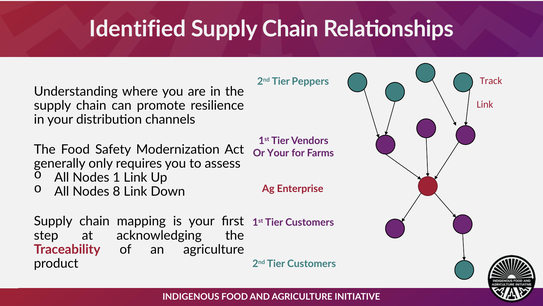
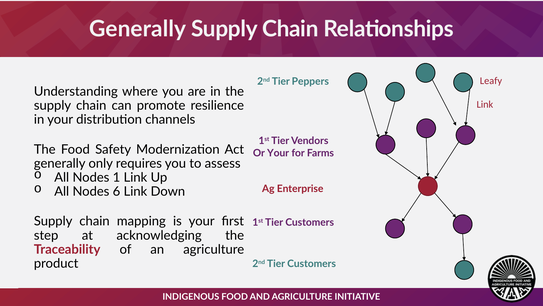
Identified at (138, 29): Identified -> Generally
Track: Track -> Leafy
8: 8 -> 6
